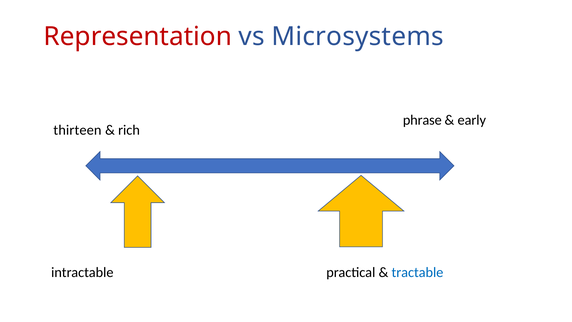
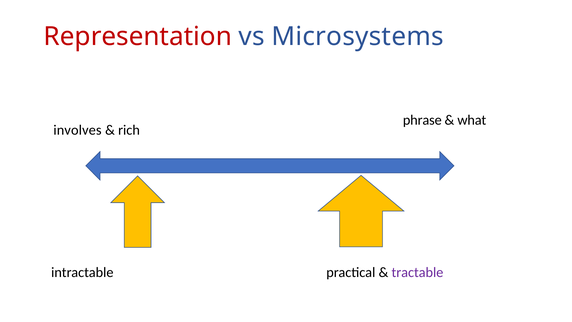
early: early -> what
thirteen: thirteen -> involves
tractable colour: blue -> purple
